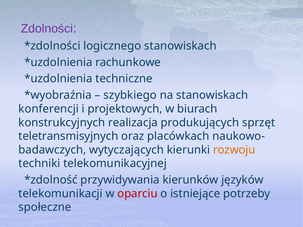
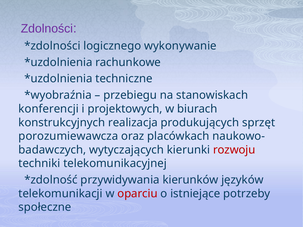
logicznego stanowiskach: stanowiskach -> wykonywanie
szybkiego: szybkiego -> przebiegu
teletransmisyjnych: teletransmisyjnych -> porozumiewawcza
rozwoju colour: orange -> red
